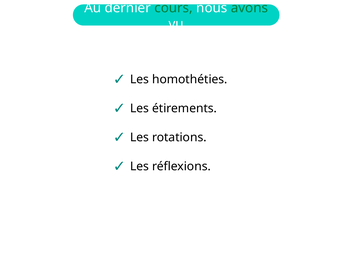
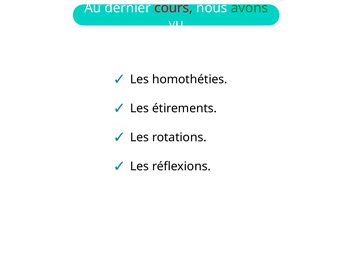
cours colour: green -> red
